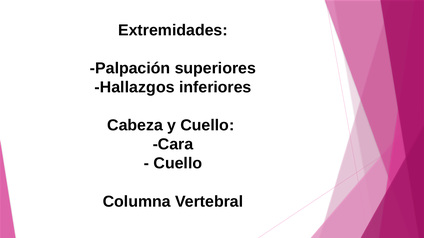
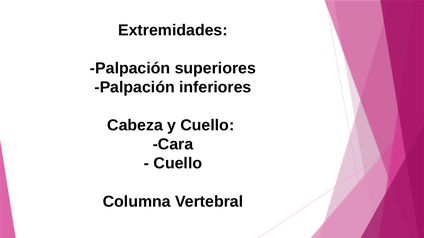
Hallazgos at (135, 87): Hallazgos -> Palpación
